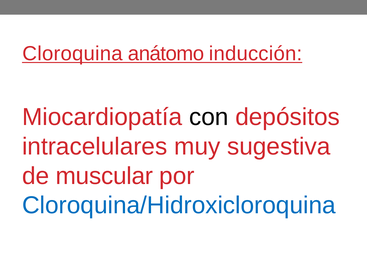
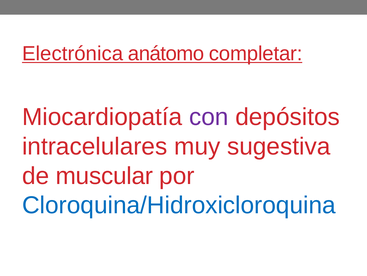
Cloroquina: Cloroquina -> Electrónica
inducción: inducción -> completar
con colour: black -> purple
